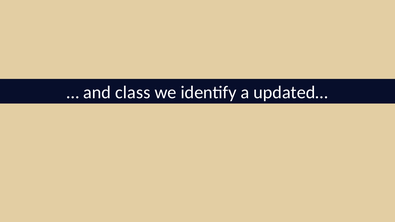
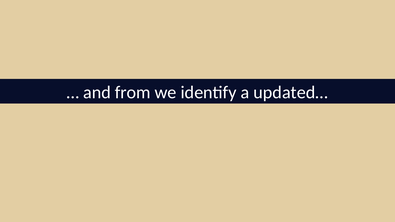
class: class -> from
